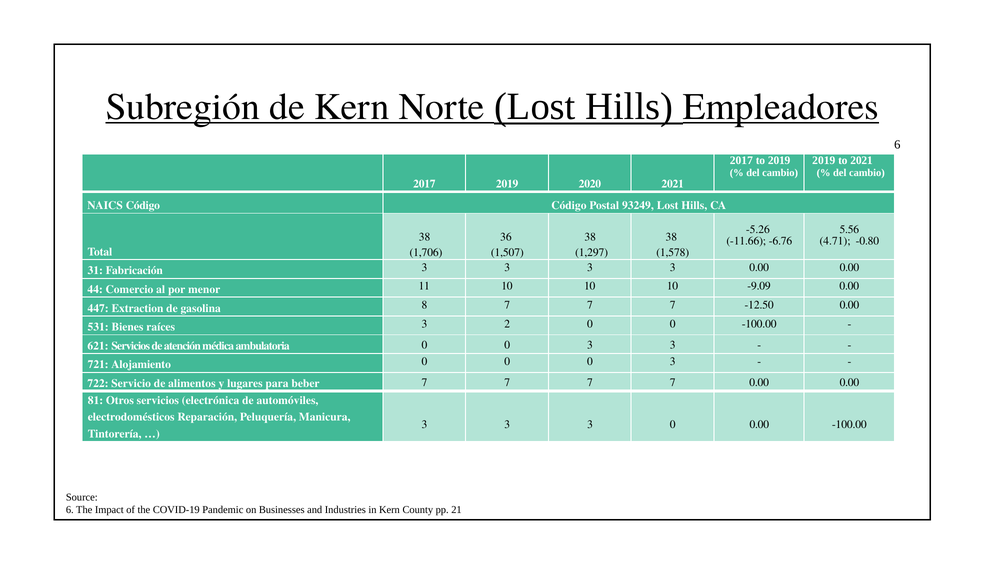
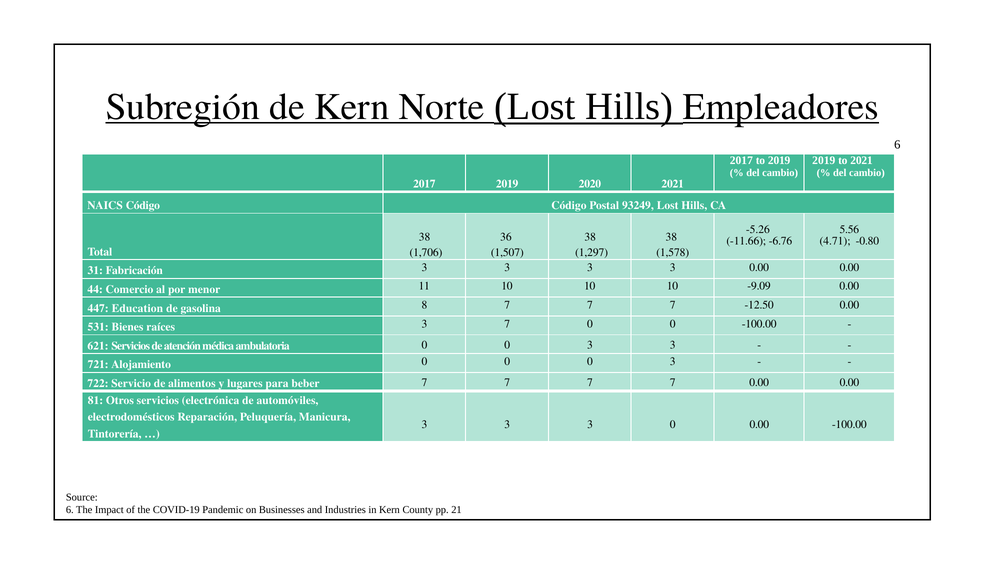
Extraction: Extraction -> Education
3 2: 2 -> 7
